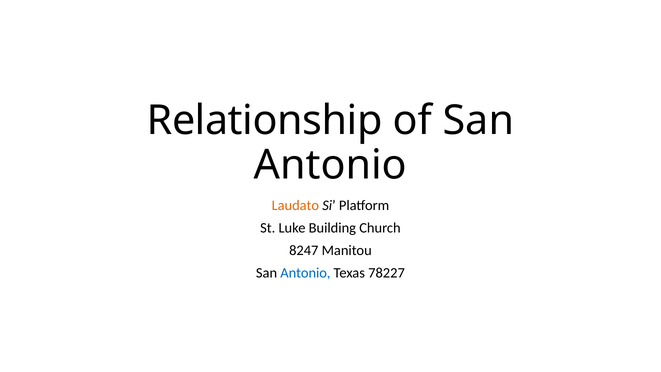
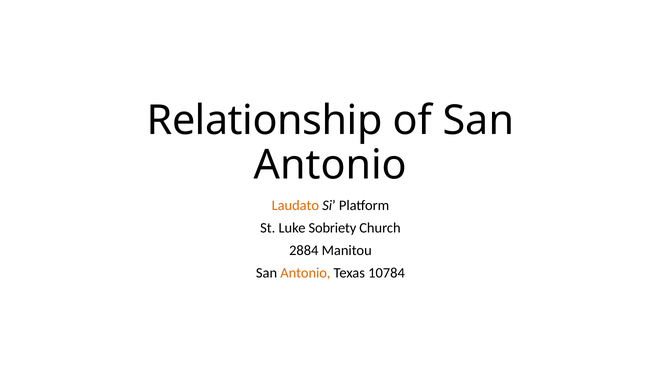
Building: Building -> Sobriety
8247: 8247 -> 2884
Antonio at (305, 273) colour: blue -> orange
78227: 78227 -> 10784
